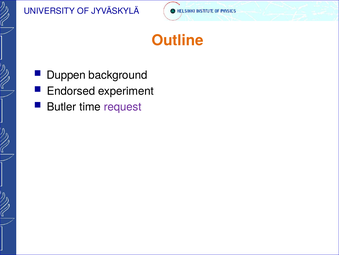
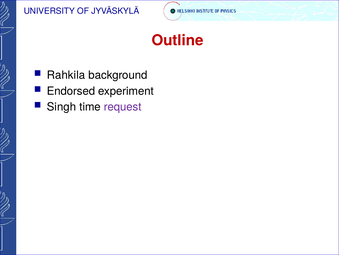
Outline colour: orange -> red
Duppen: Duppen -> Rahkila
Butler: Butler -> Singh
